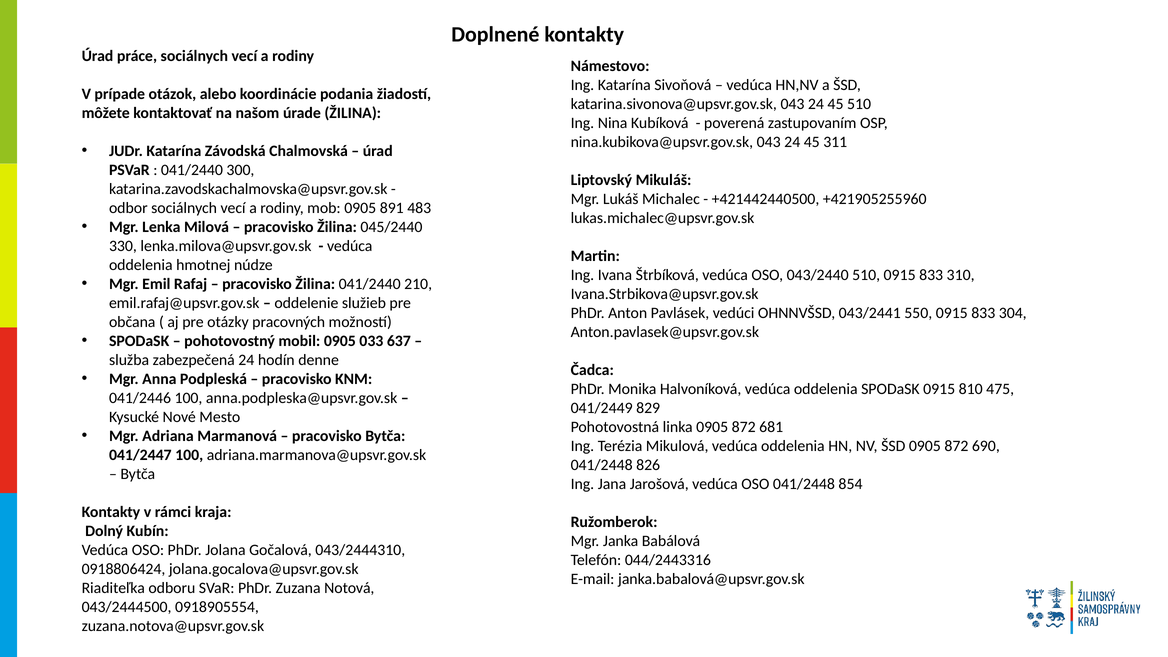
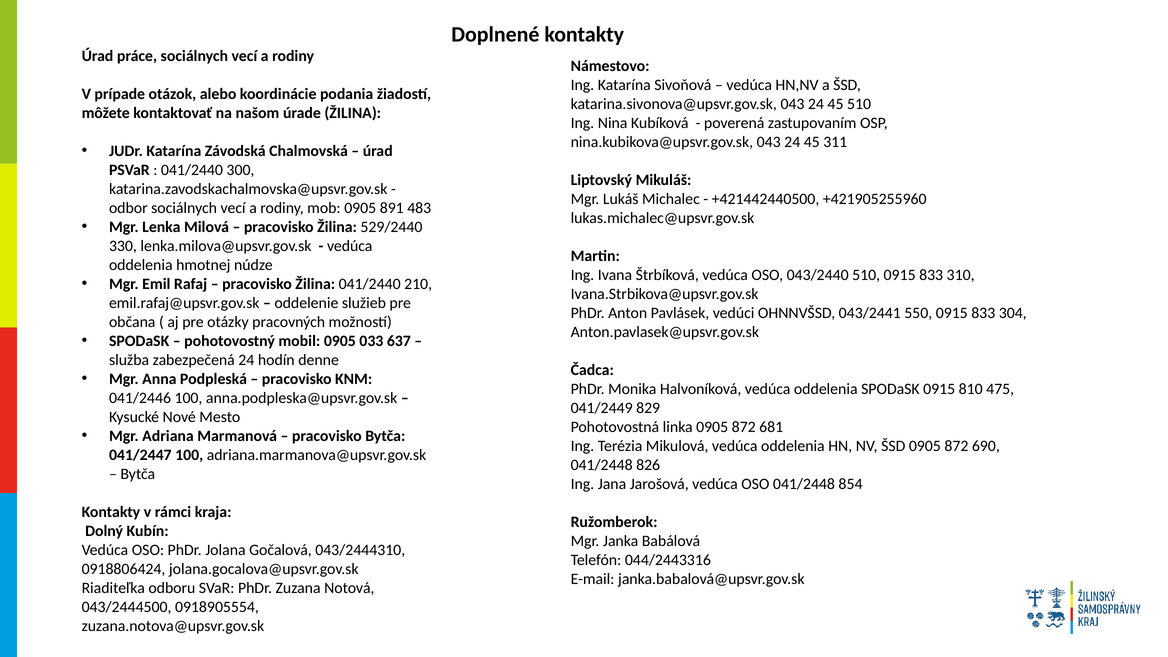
045/2440: 045/2440 -> 529/2440
